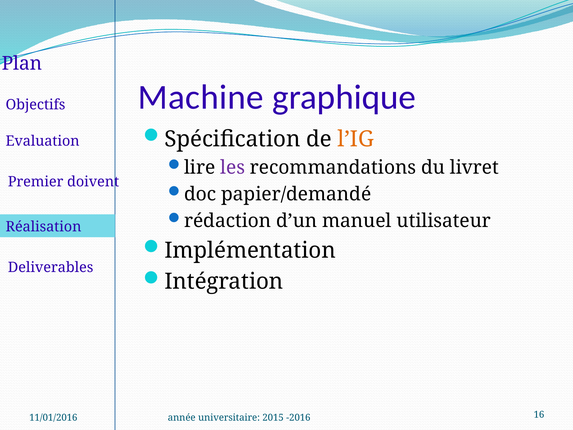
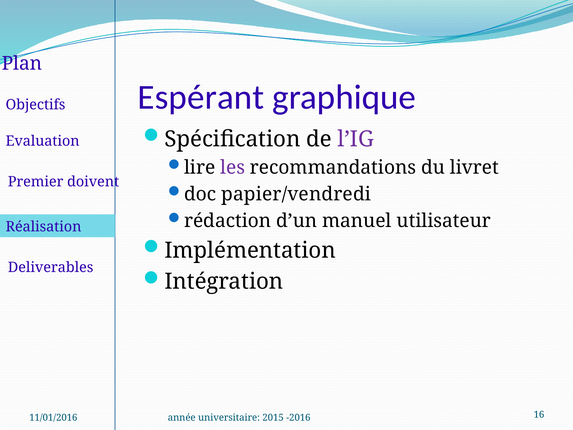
Machine: Machine -> Espérant
l’IG colour: orange -> purple
papier/demandé: papier/demandé -> papier/vendredi
